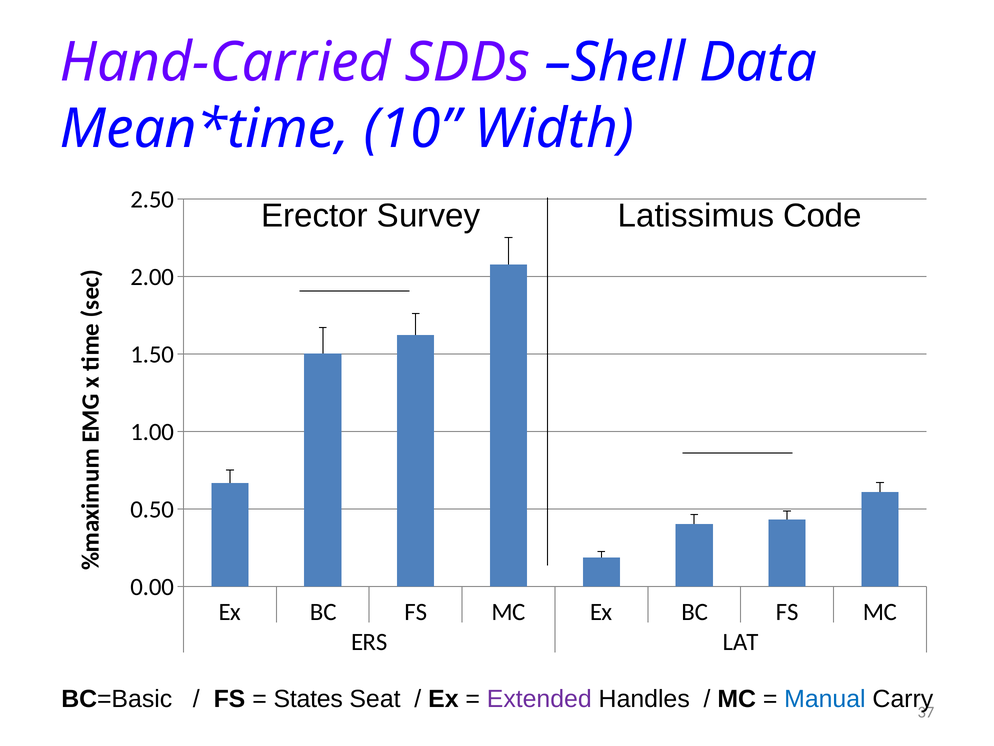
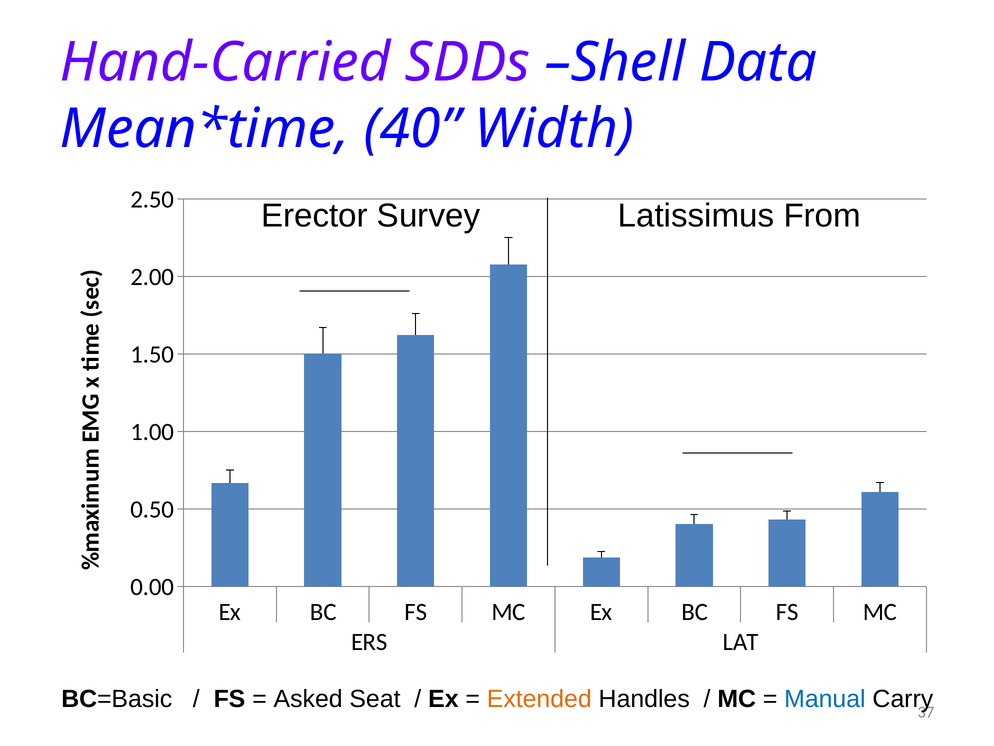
10: 10 -> 40
Code: Code -> From
States: States -> Asked
Extended colour: purple -> orange
